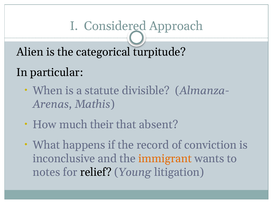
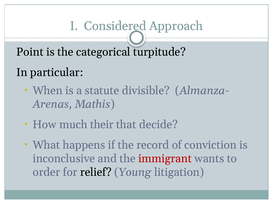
Alien: Alien -> Point
absent: absent -> decide
immigrant colour: orange -> red
notes: notes -> order
